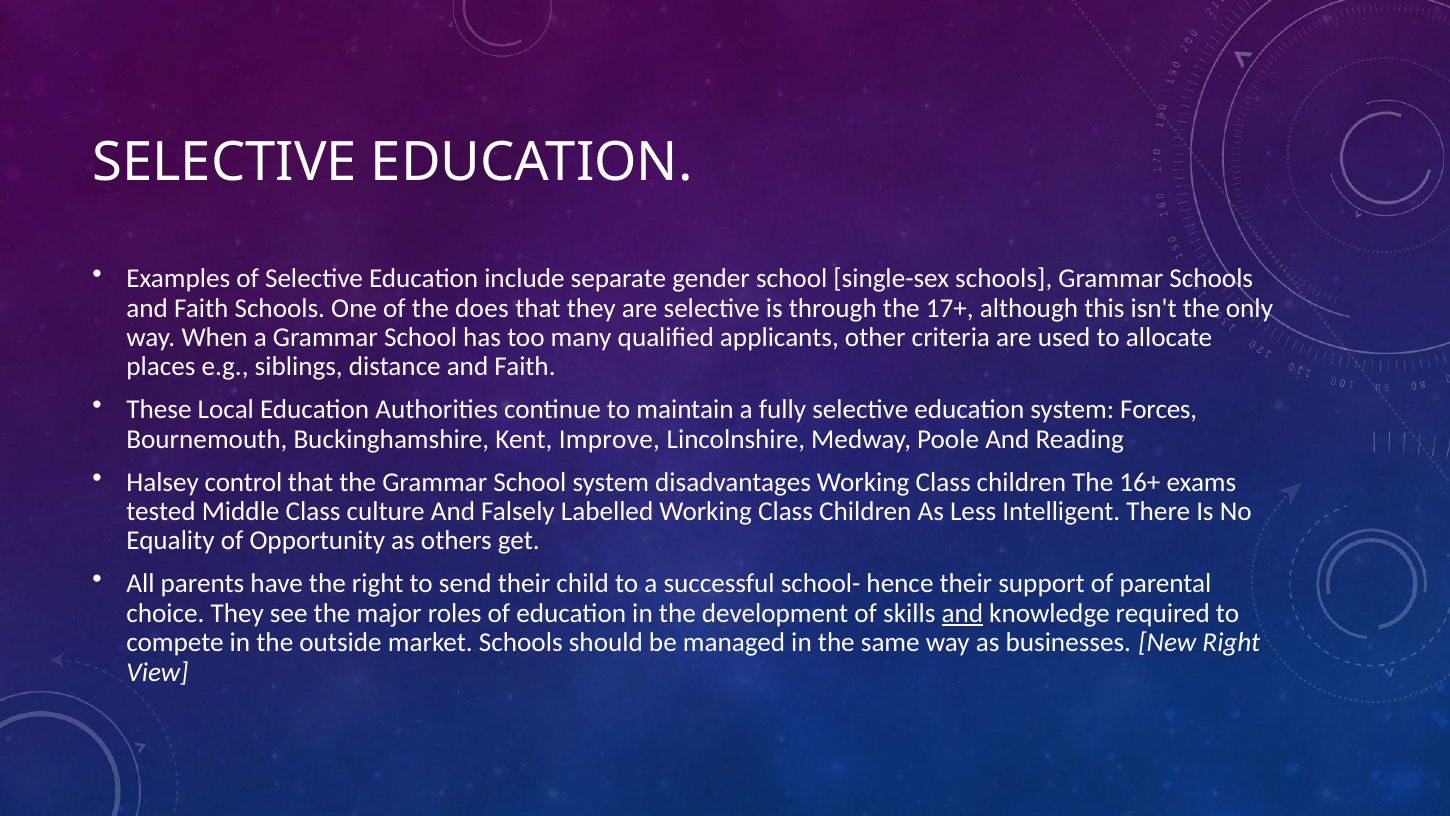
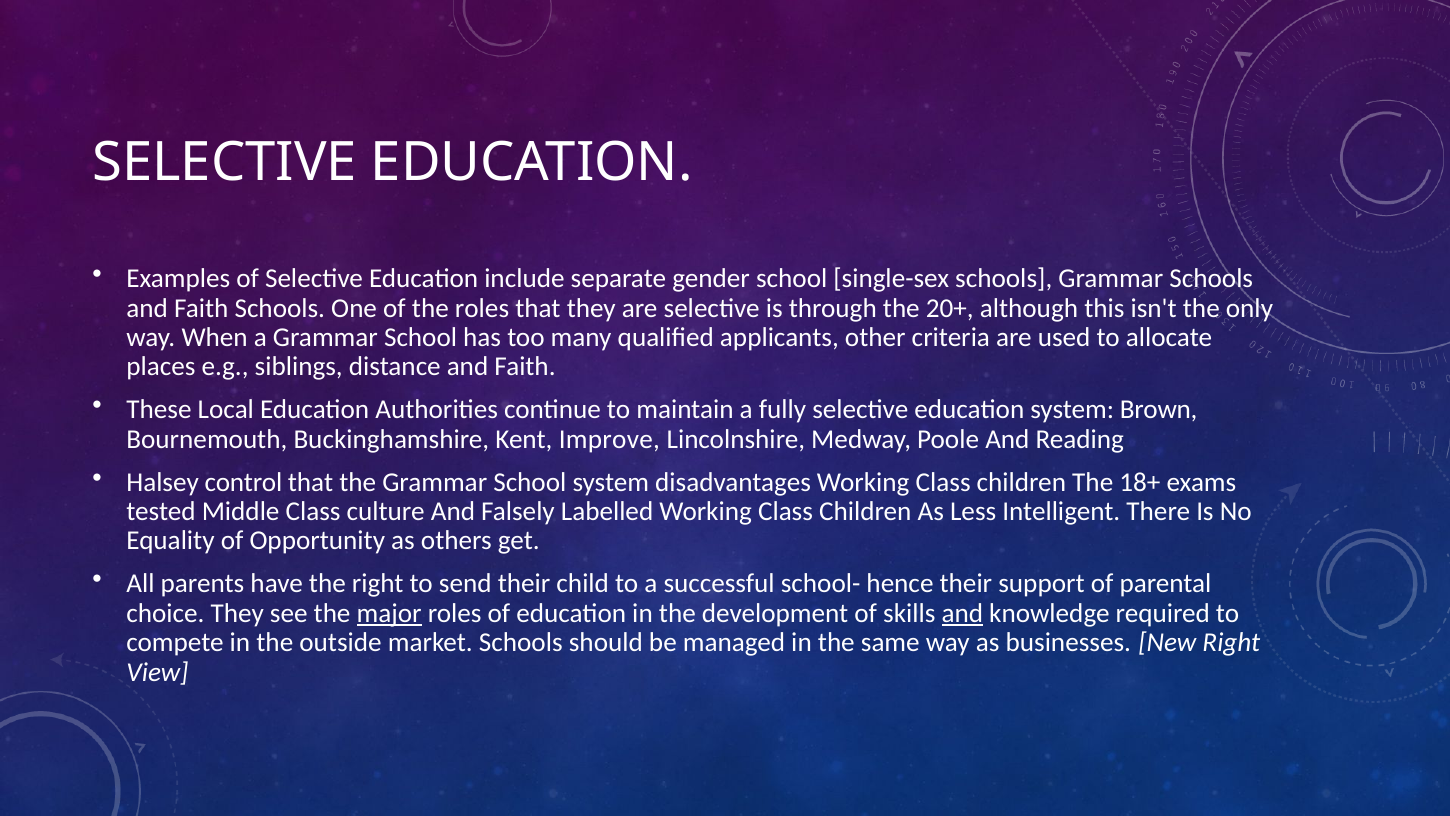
the does: does -> roles
17+: 17+ -> 20+
Forces: Forces -> Brown
16+: 16+ -> 18+
major underline: none -> present
